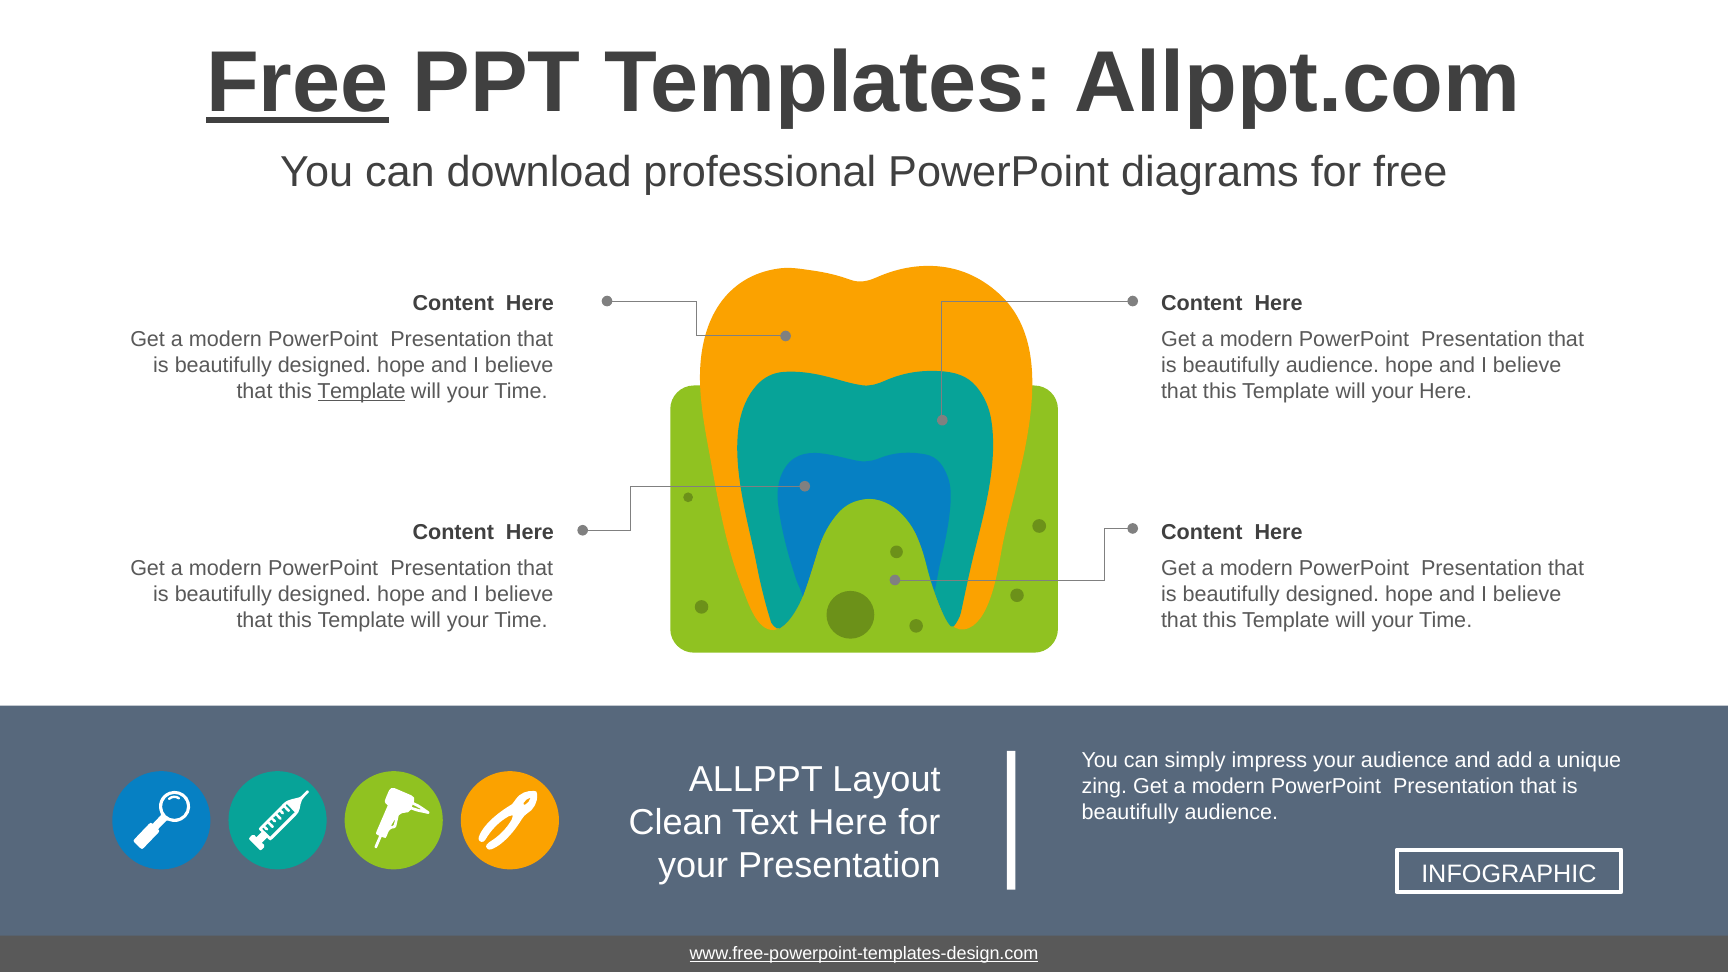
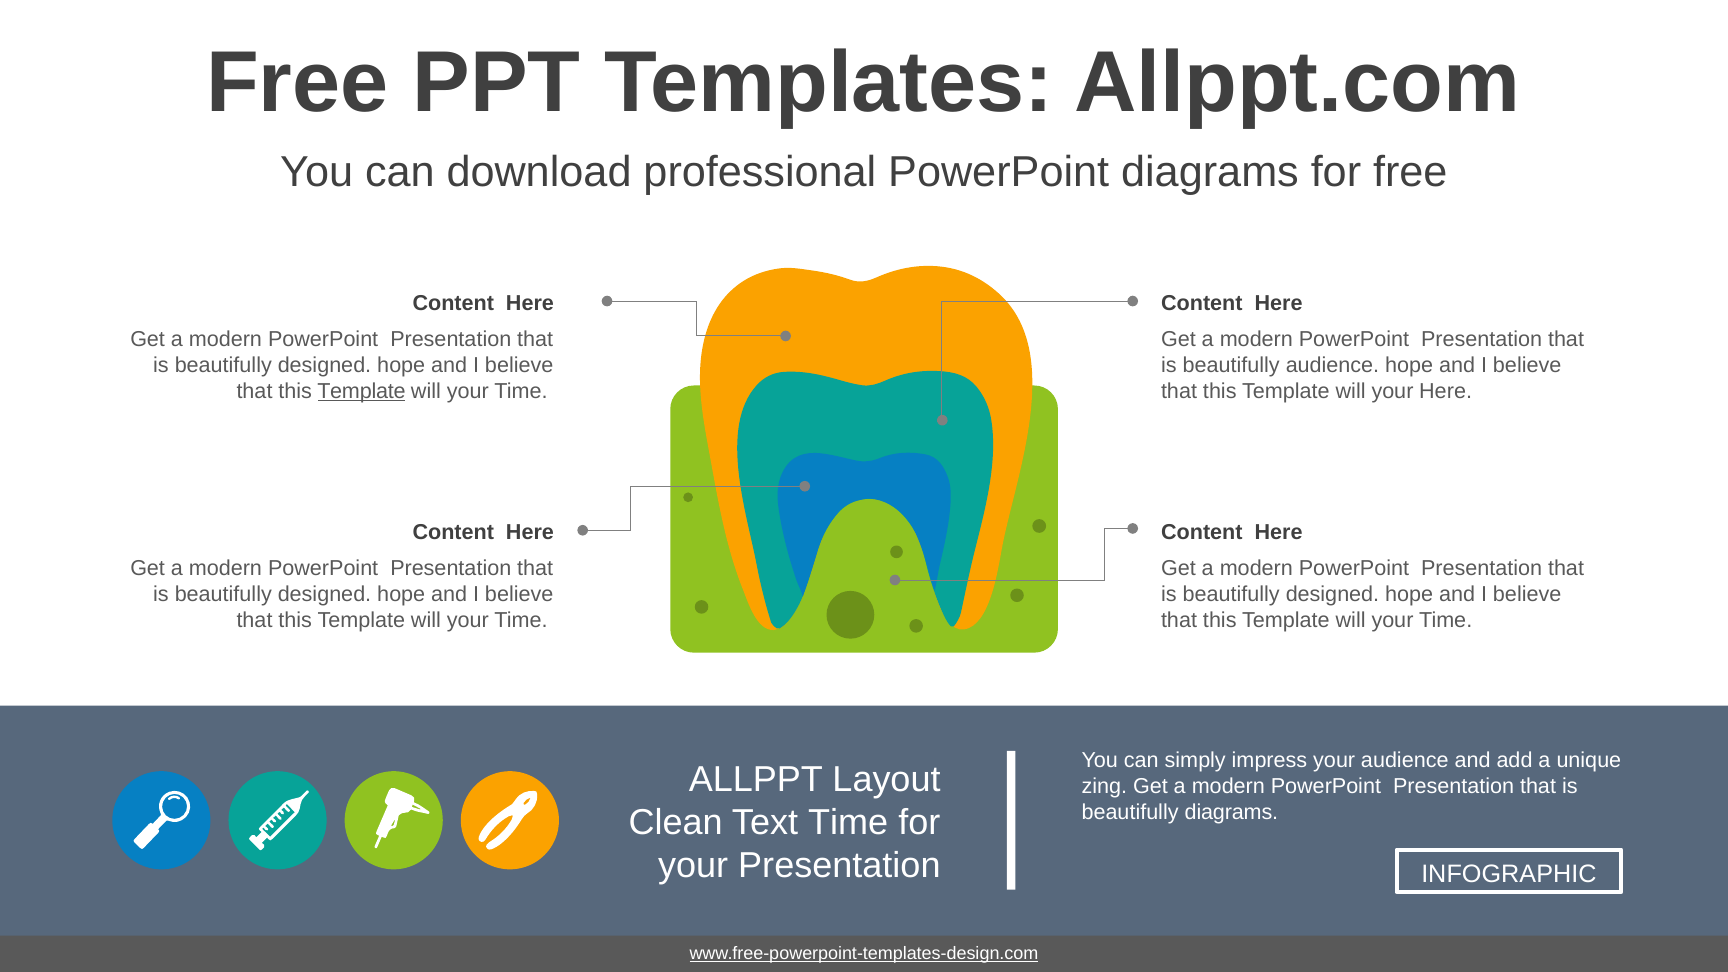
Free at (297, 83) underline: present -> none
audience at (1231, 812): audience -> diagrams
Text Here: Here -> Time
